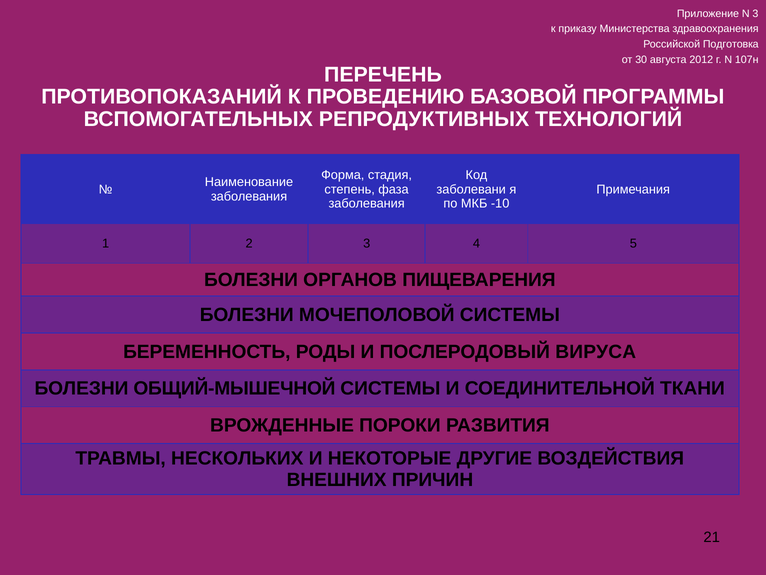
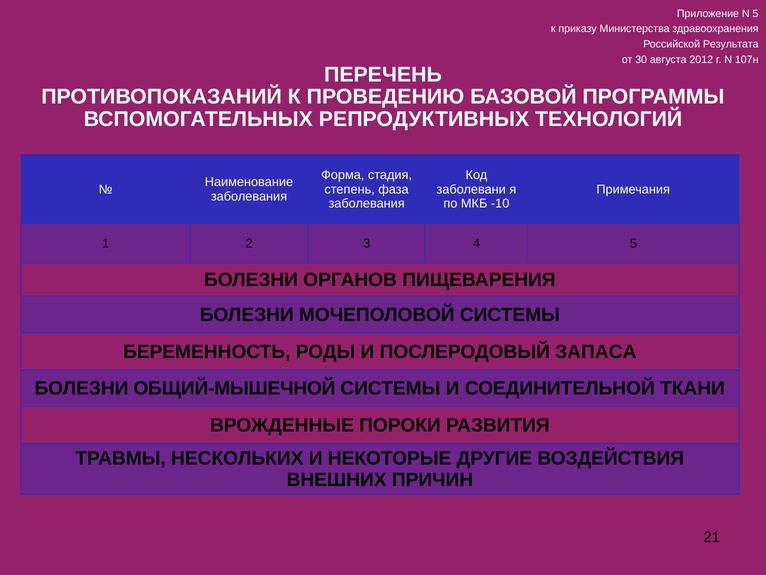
N 3: 3 -> 5
Подготовка: Подготовка -> Результата
ВИРУСА: ВИРУСА -> ЗАПАСА
